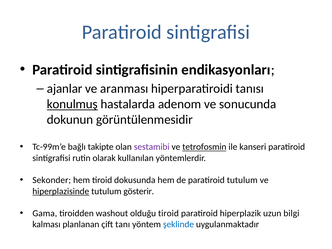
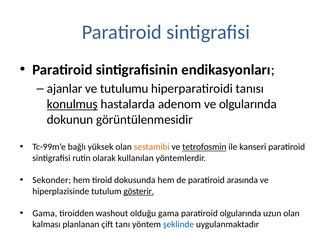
aranması: aranması -> tutulumu
ve sonucunda: sonucunda -> olgularında
takipte: takipte -> yüksek
sestamibi colour: purple -> orange
paratiroid tutulum: tutulum -> arasında
hiperplazisinde underline: present -> none
gösterir underline: none -> present
olduğu tiroid: tiroid -> gama
paratiroid hiperplazik: hiperplazik -> olgularında
uzun bilgi: bilgi -> olan
